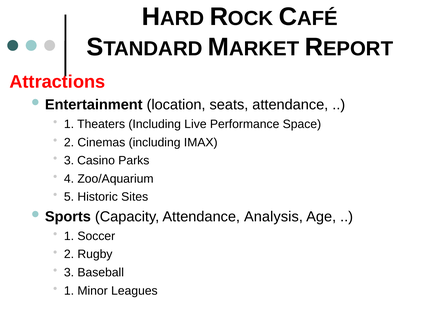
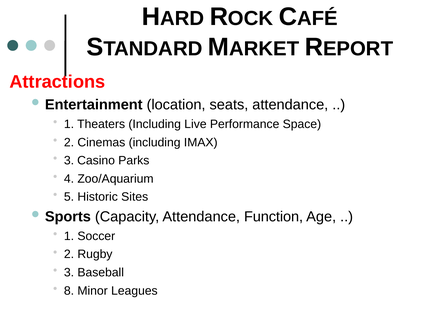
Analysis: Analysis -> Function
1 at (69, 291): 1 -> 8
